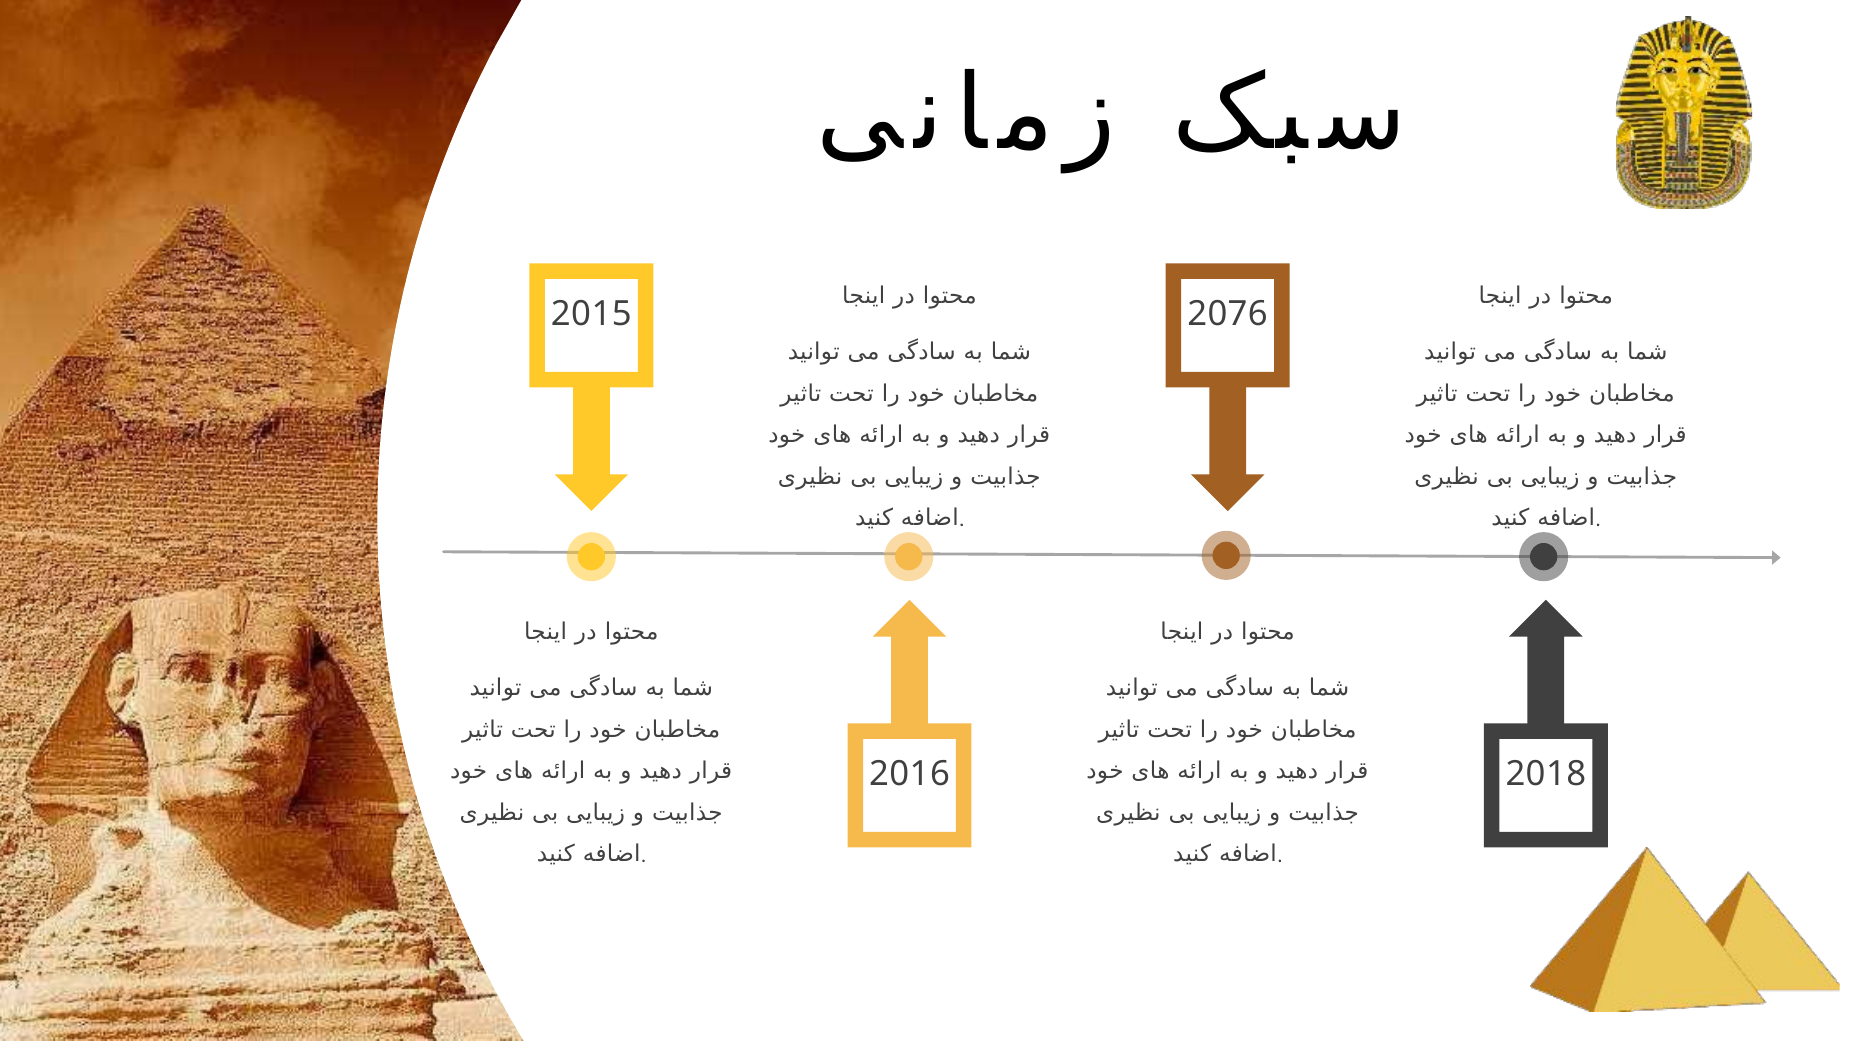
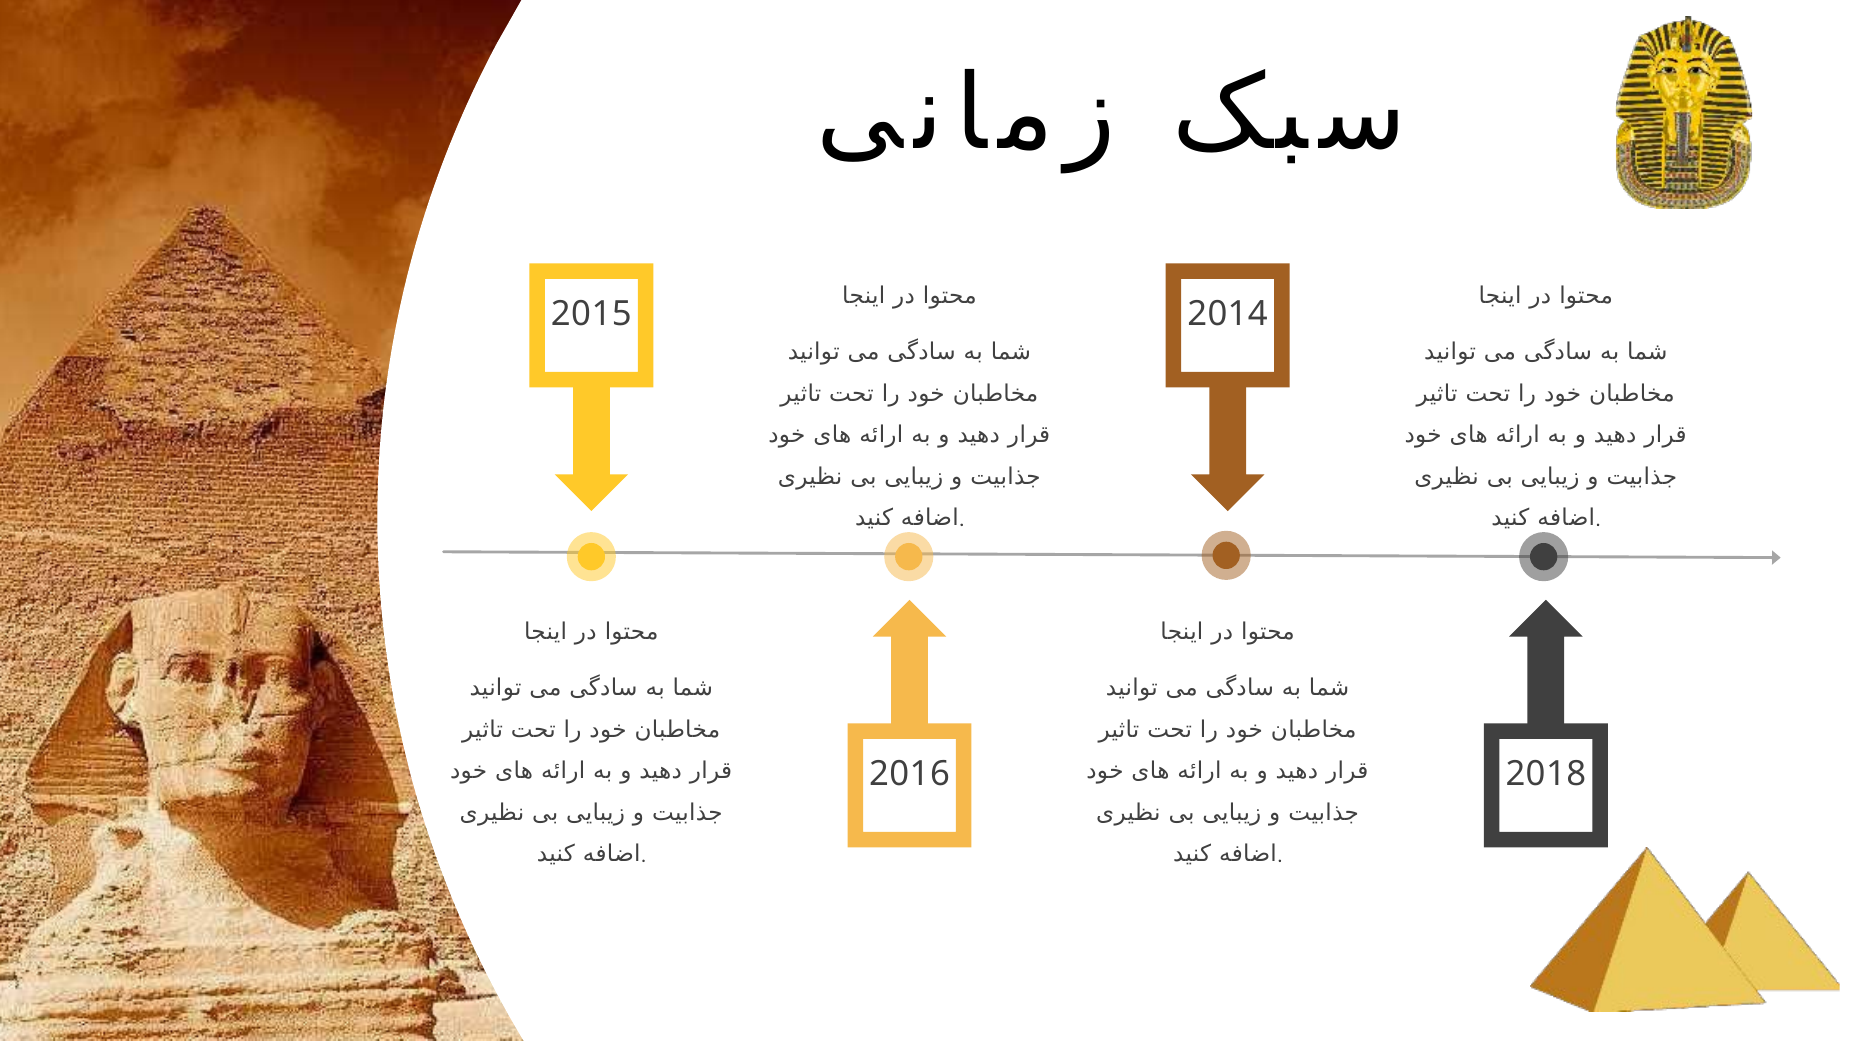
2076: 2076 -> 2014
